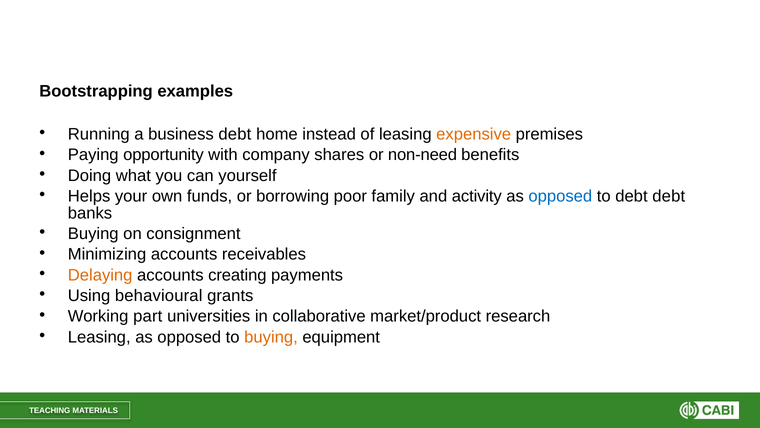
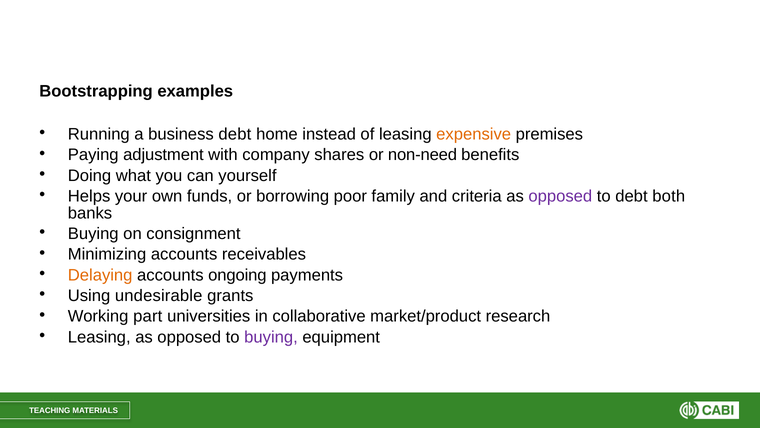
opportunity: opportunity -> adjustment
activity: activity -> criteria
opposed at (560, 196) colour: blue -> purple
debt debt: debt -> both
creating: creating -> ongoing
behavioural: behavioural -> undesirable
buying at (271, 337) colour: orange -> purple
